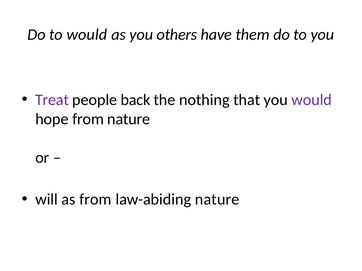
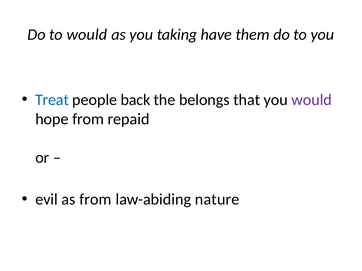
others: others -> taking
Treat colour: purple -> blue
nothing: nothing -> belongs
from nature: nature -> repaid
will: will -> evil
